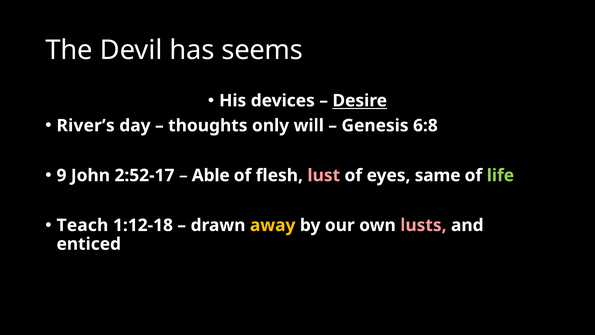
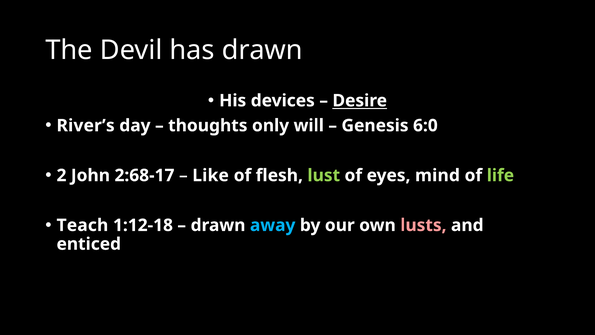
has seems: seems -> drawn
6:8: 6:8 -> 6:0
9: 9 -> 2
2:52-17: 2:52-17 -> 2:68-17
Able: Able -> Like
lust colour: pink -> light green
same: same -> mind
away colour: yellow -> light blue
